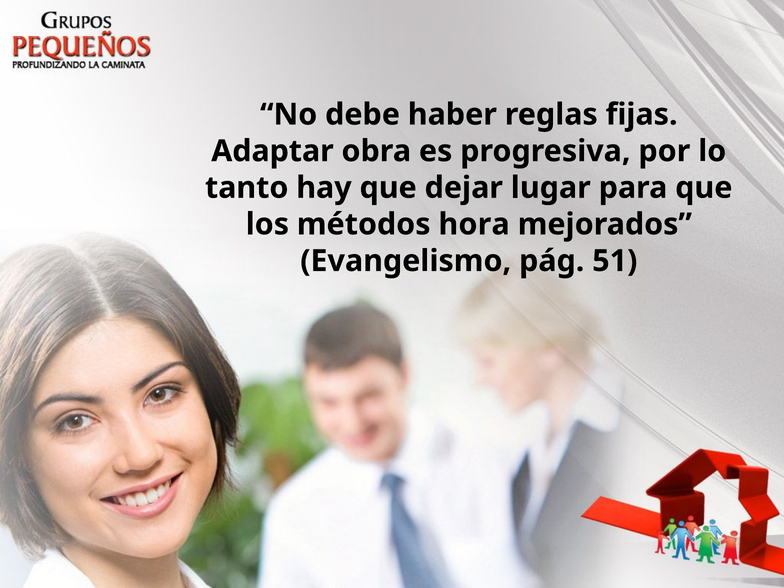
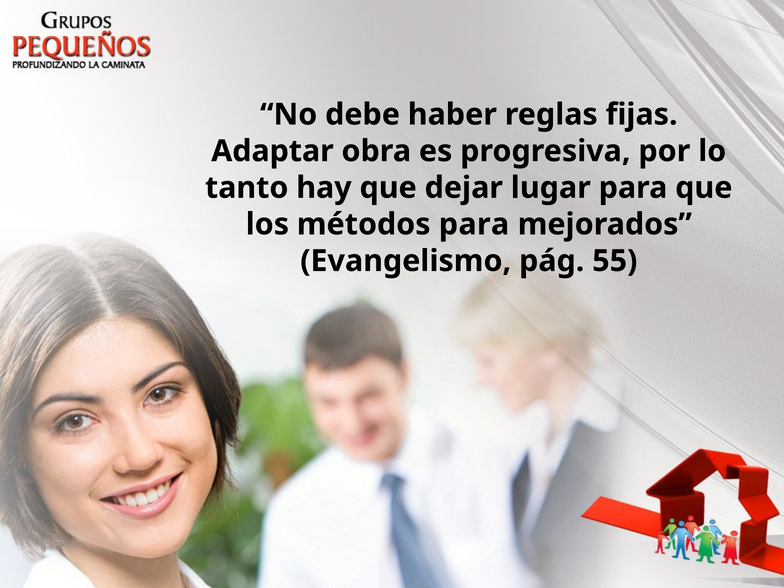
métodos hora: hora -> para
51: 51 -> 55
